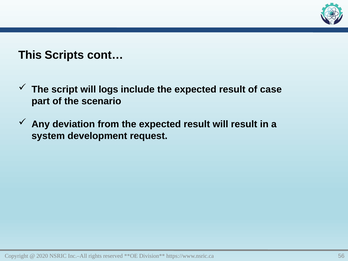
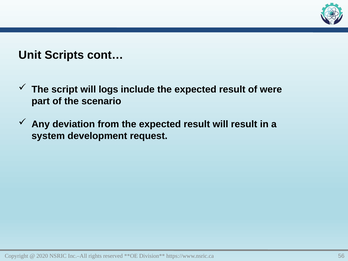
This: This -> Unit
case: case -> were
